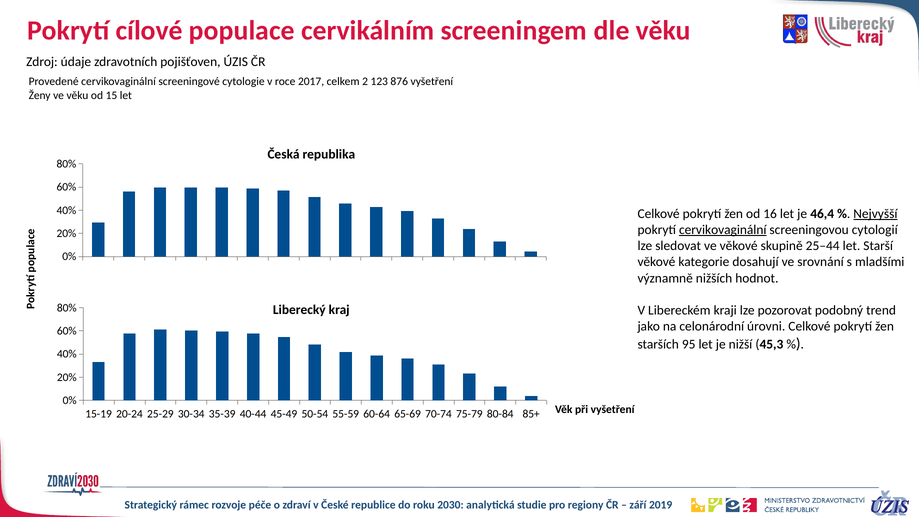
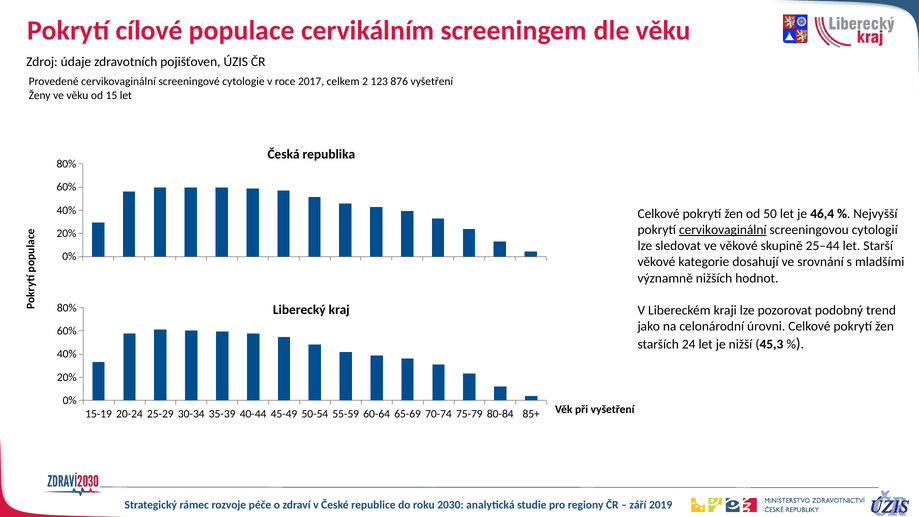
16: 16 -> 50
Nejvyšší underline: present -> none
95: 95 -> 24
